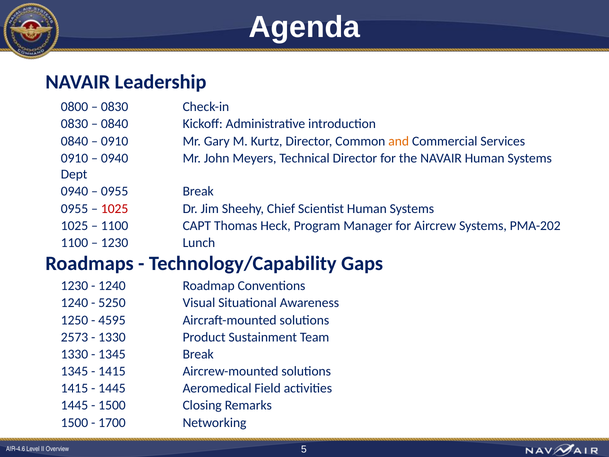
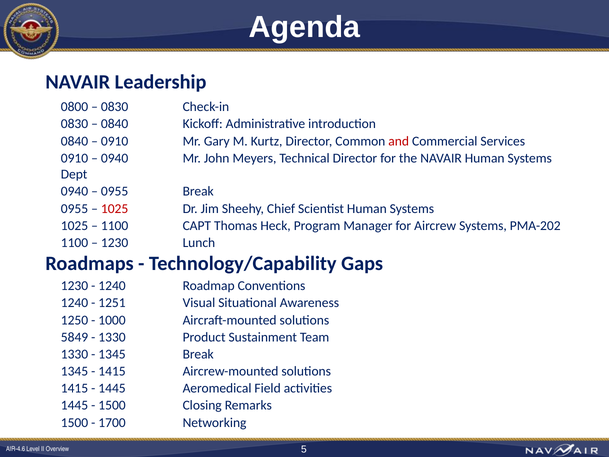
and colour: orange -> red
5250: 5250 -> 1251
4595: 4595 -> 1000
2573: 2573 -> 5849
